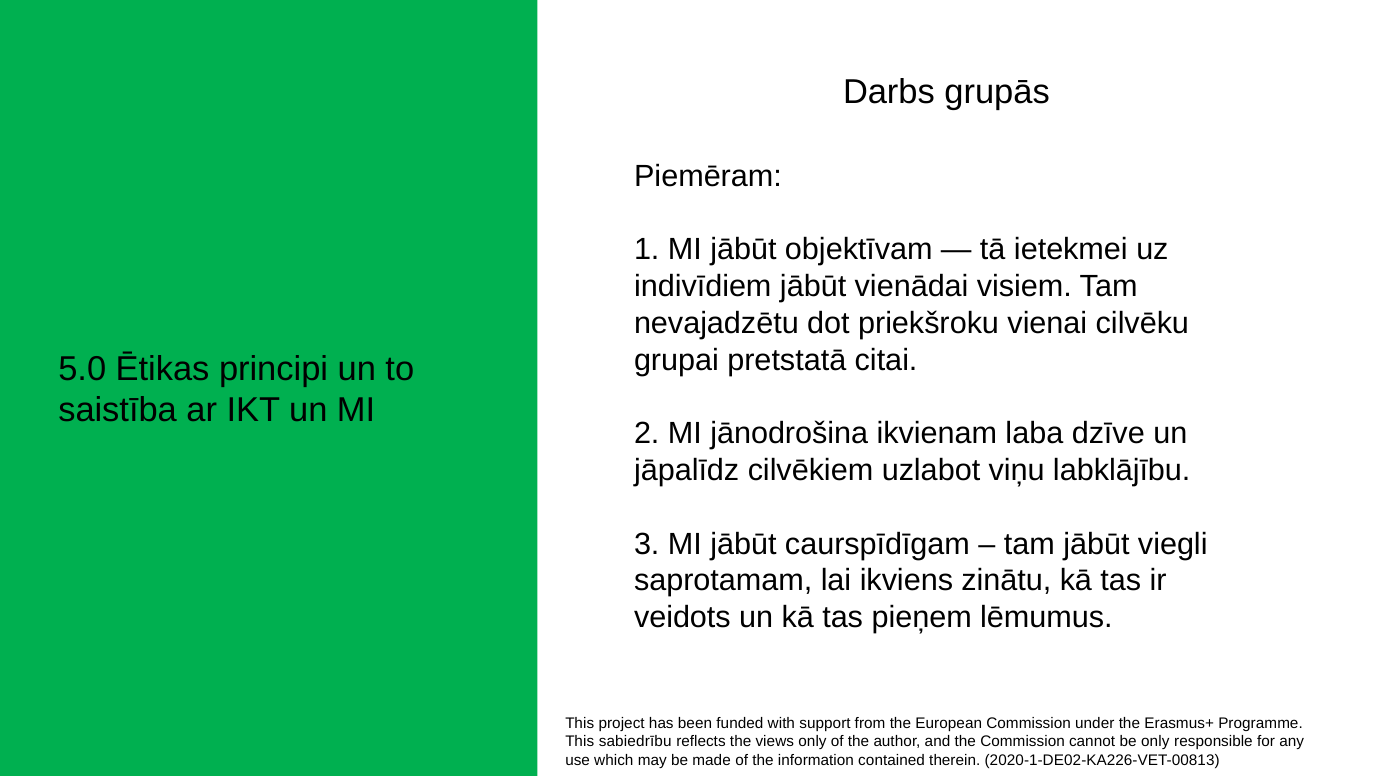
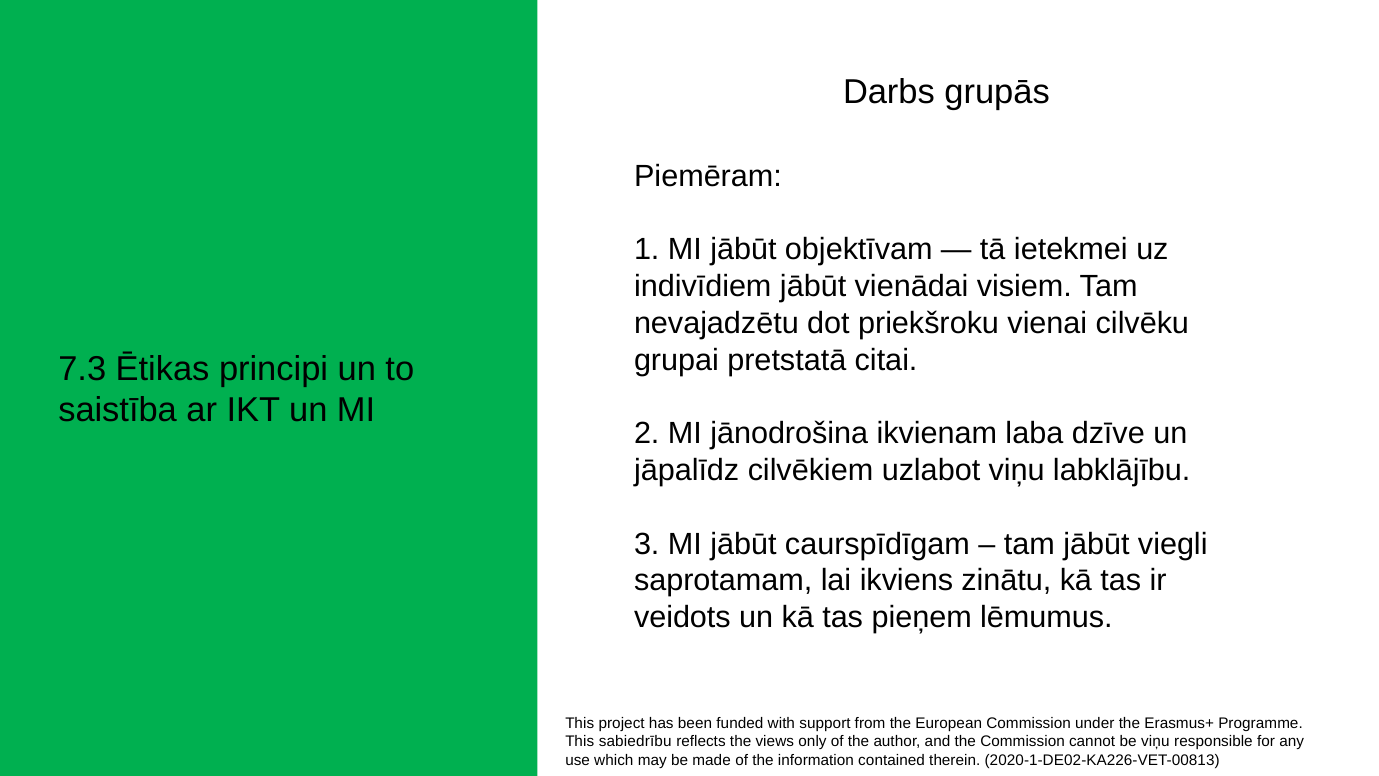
5.0: 5.0 -> 7.3
be only: only -> viņu
